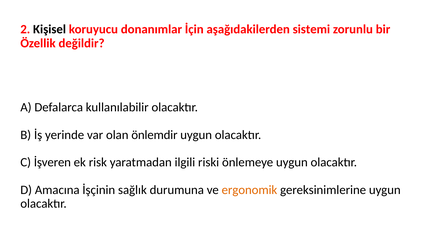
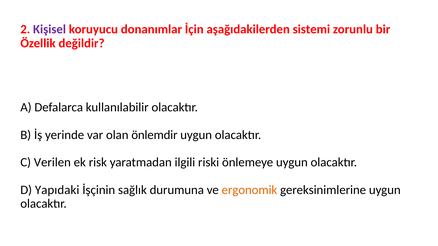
Kişisel colour: black -> purple
İşveren: İşveren -> Verilen
Amacına: Amacına -> Yapıdaki
